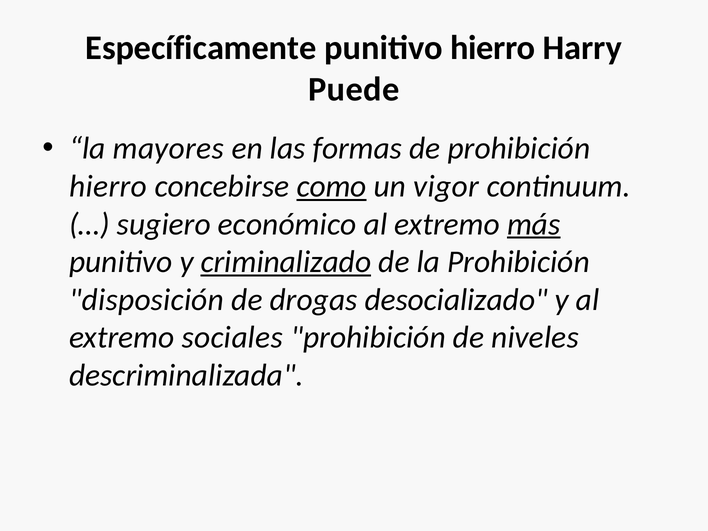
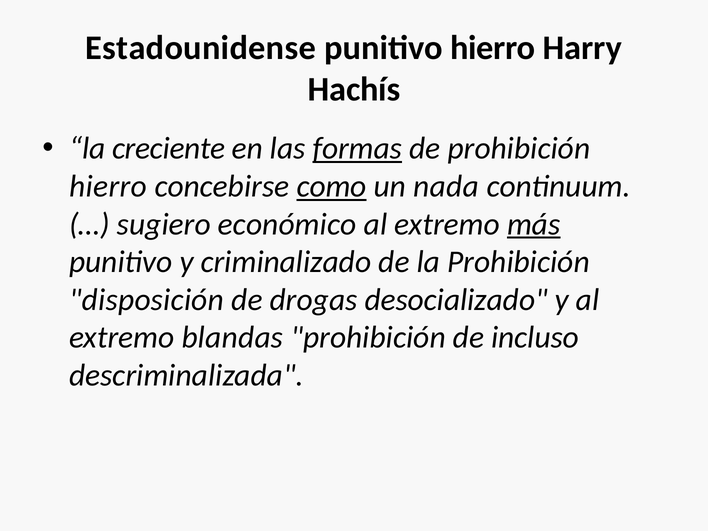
Específicamente: Específicamente -> Estadounidense
Puede: Puede -> Hachís
mayores: mayores -> creciente
formas underline: none -> present
vigor: vigor -> nada
criminalizado underline: present -> none
sociales: sociales -> blandas
niveles: niveles -> incluso
